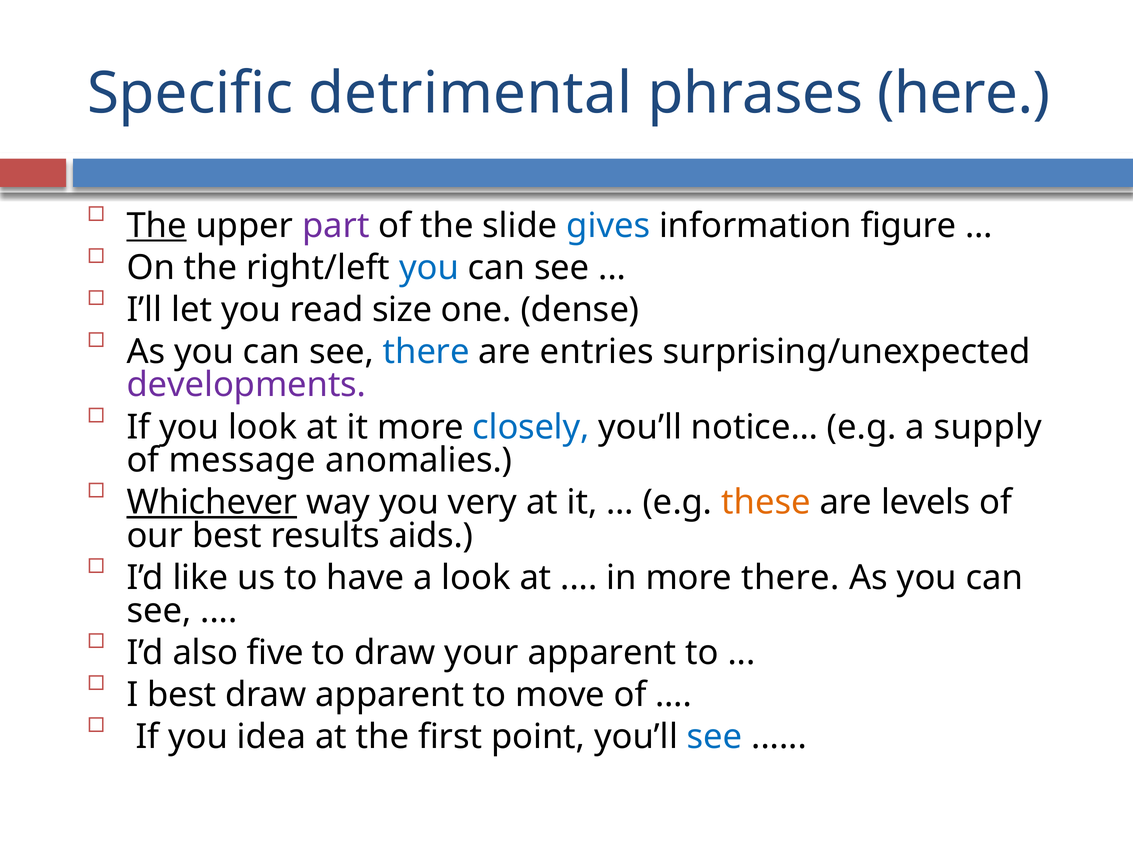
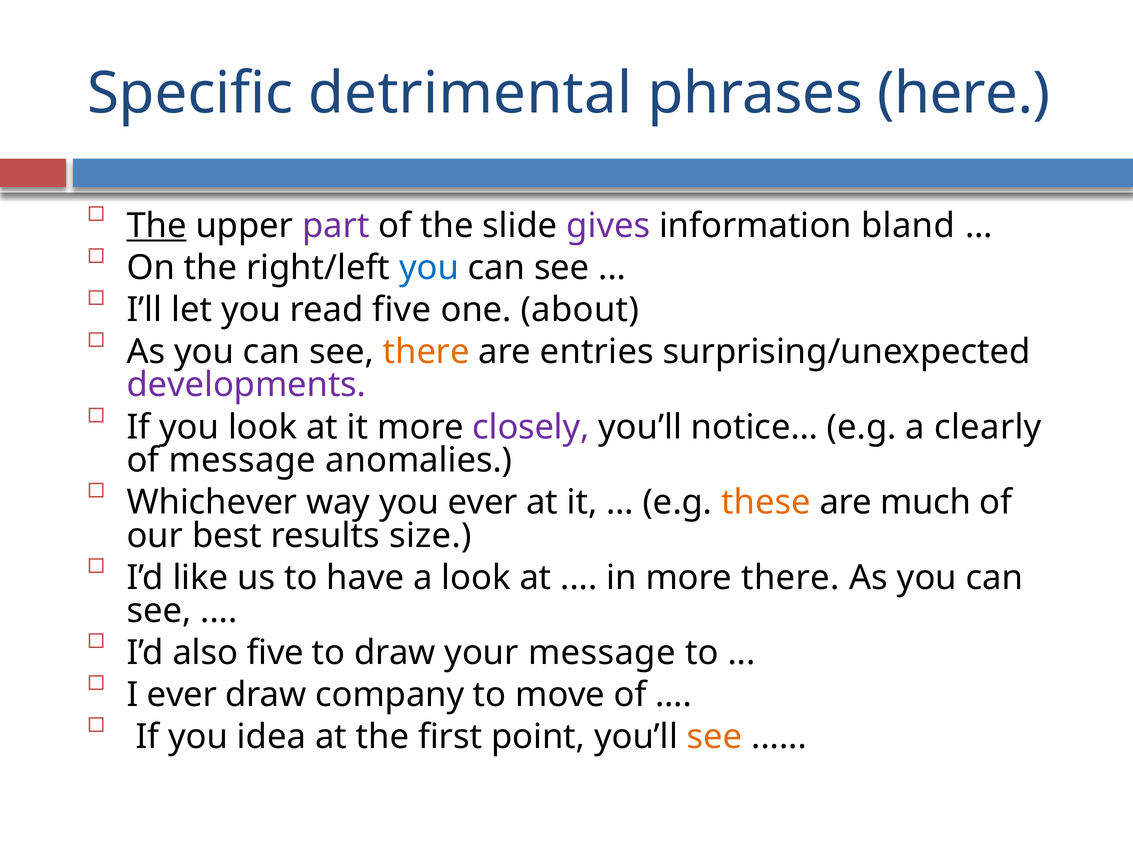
gives colour: blue -> purple
figure: figure -> bland
read size: size -> five
dense: dense -> about
there at (426, 352) colour: blue -> orange
closely colour: blue -> purple
supply: supply -> clearly
Whichever underline: present -> none
you very: very -> ever
levels: levels -> much
aids: aids -> size
your apparent: apparent -> message
I best: best -> ever
draw apparent: apparent -> company
see at (715, 737) colour: blue -> orange
